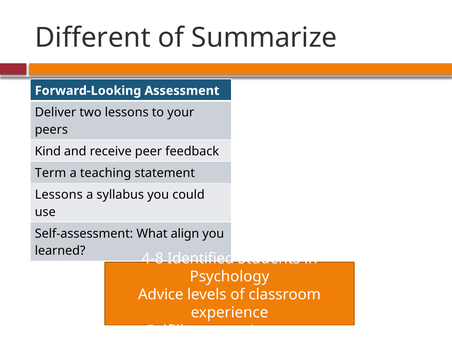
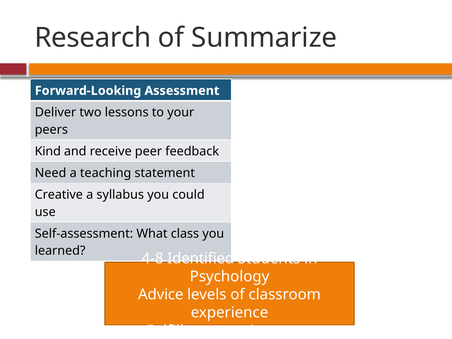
Different: Different -> Research
Term: Term -> Need
Lessons at (59, 195): Lessons -> Creative
align: align -> class
